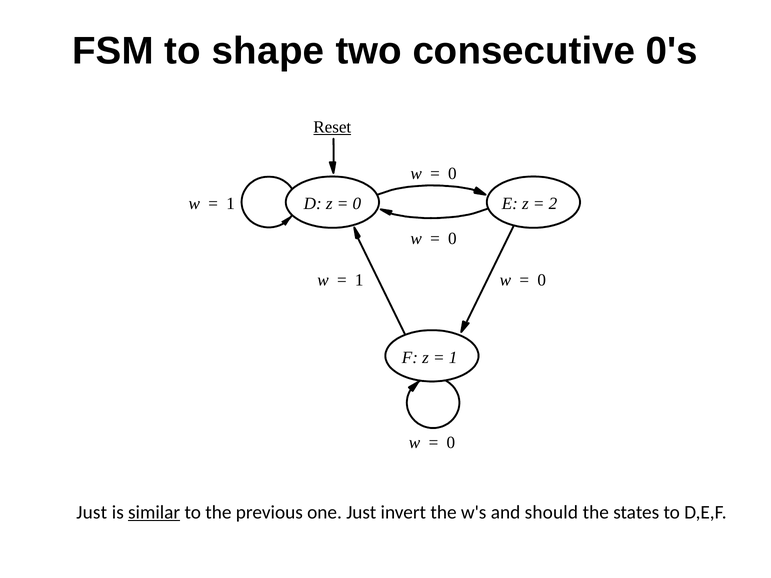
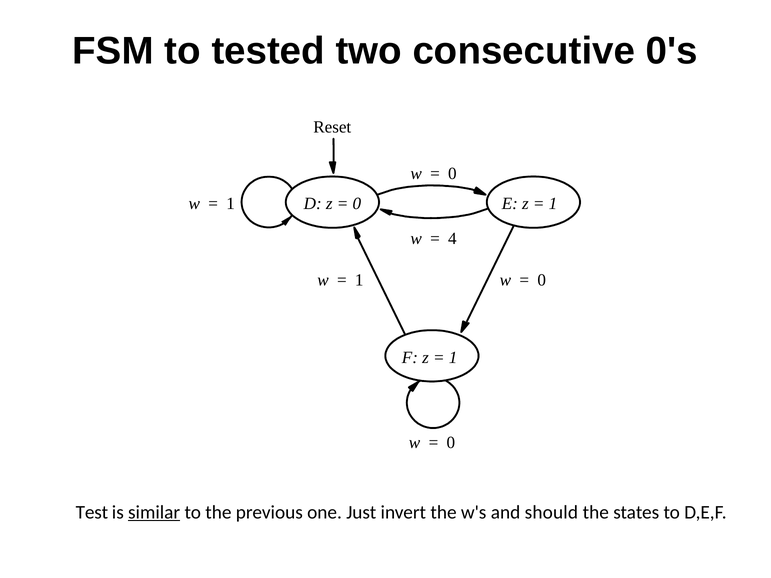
shape: shape -> tested
Reset underline: present -> none
2 at (553, 204): 2 -> 1
0 at (452, 239): 0 -> 4
Just at (92, 513): Just -> Test
